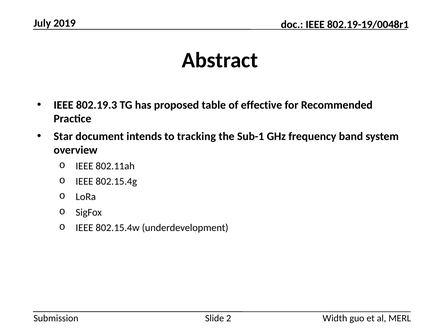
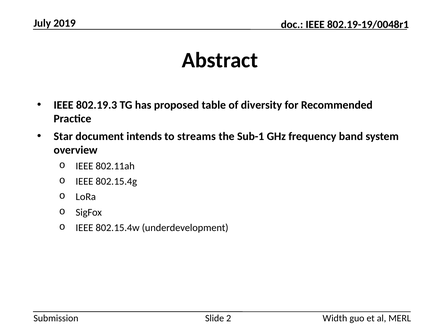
effective: effective -> diversity
tracking: tracking -> streams
